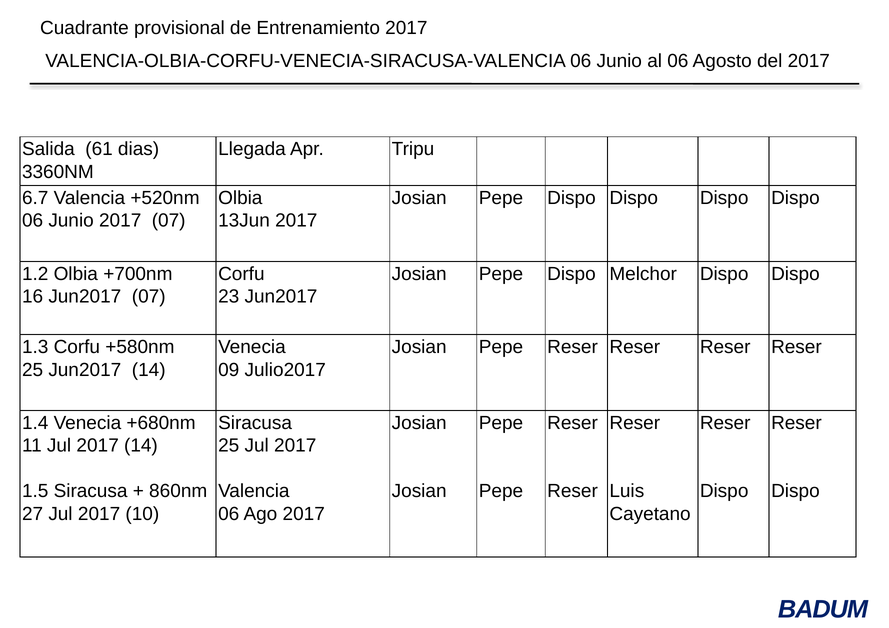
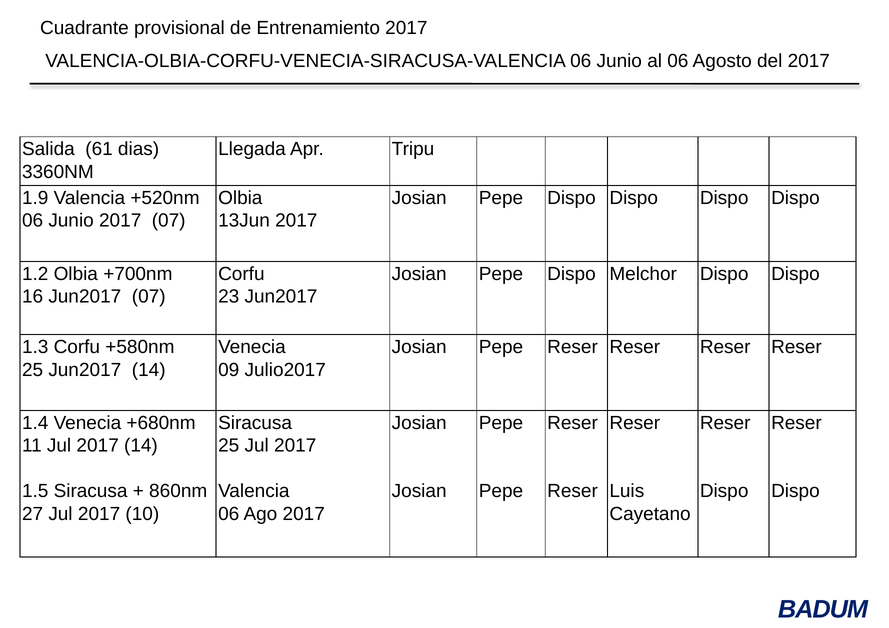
6.7: 6.7 -> 1.9
